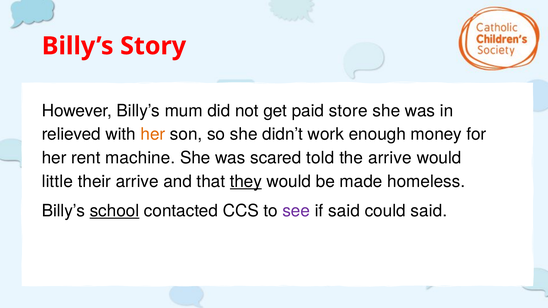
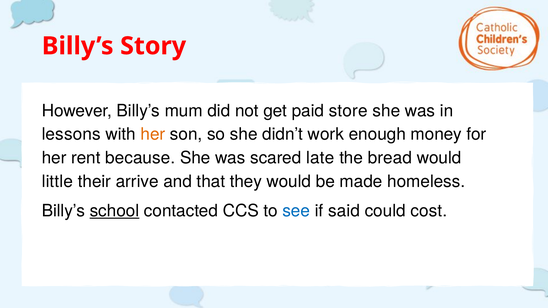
relieved: relieved -> lessons
machine: machine -> because
told: told -> late
the arrive: arrive -> bread
they underline: present -> none
see colour: purple -> blue
could said: said -> cost
